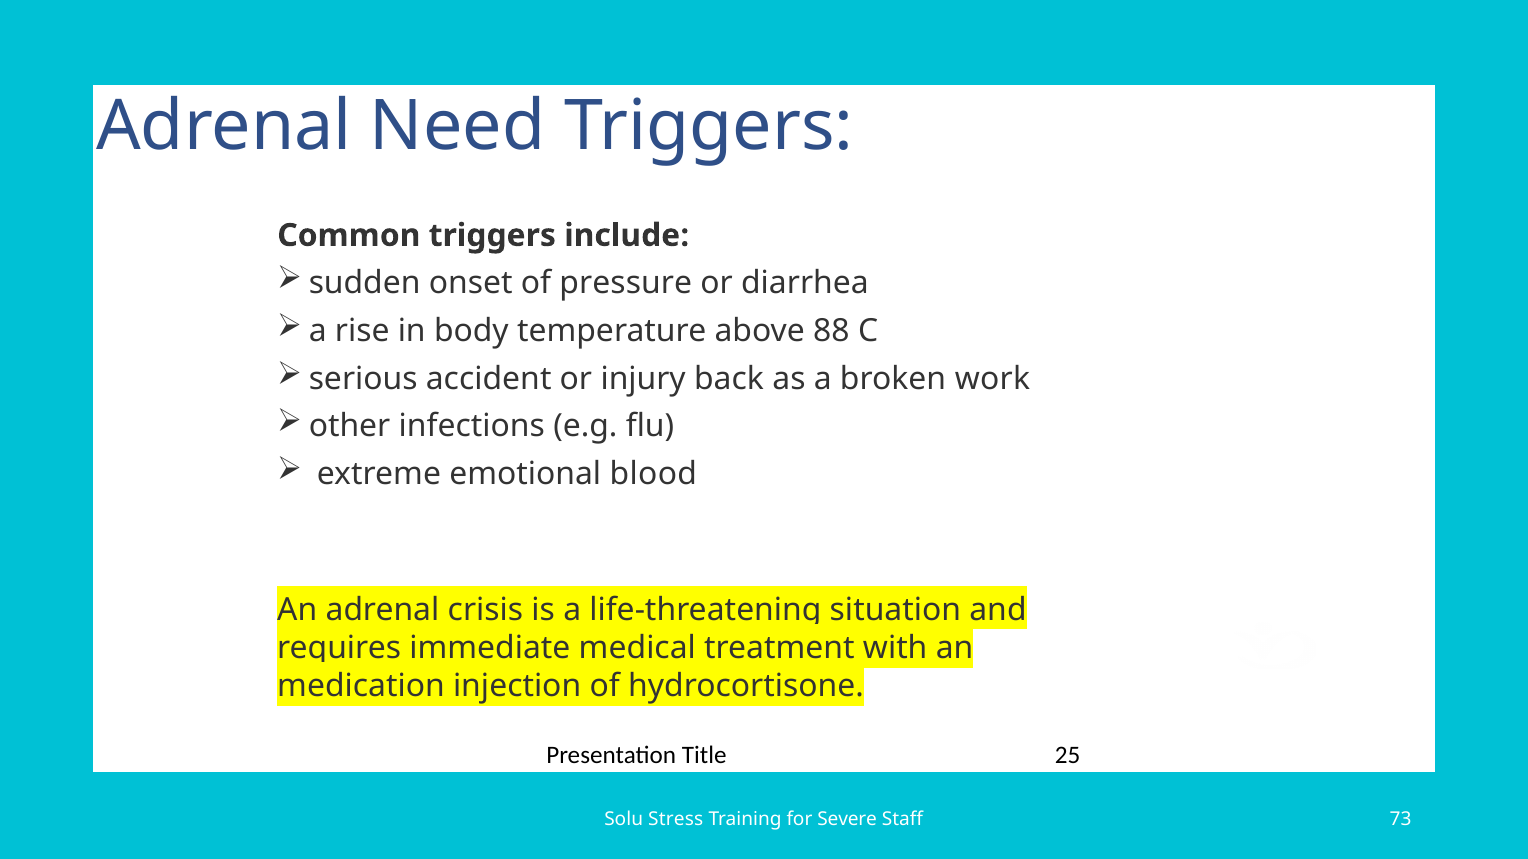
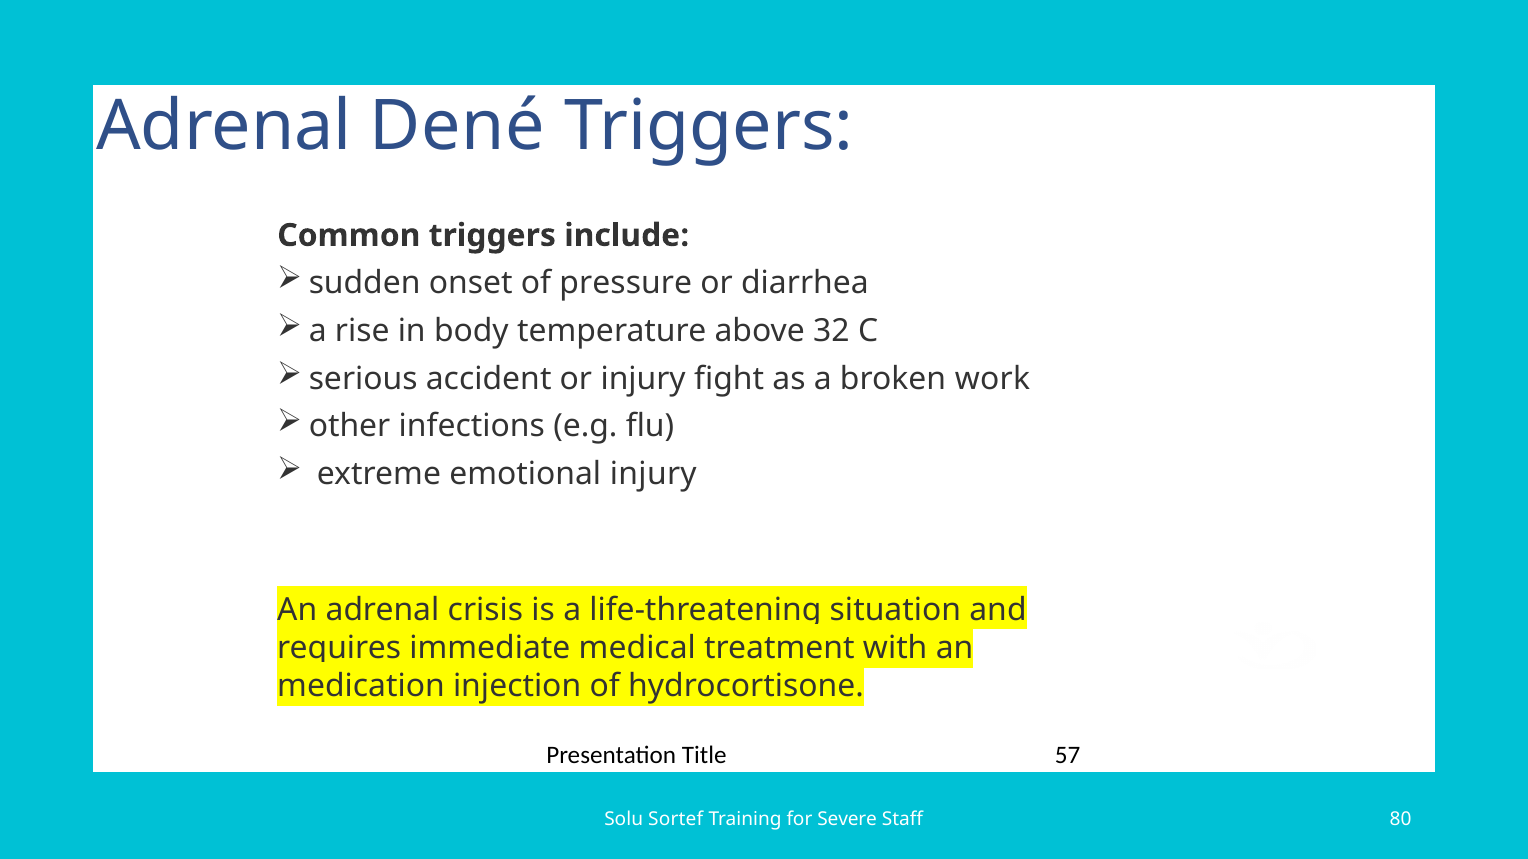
Need: Need -> Dené
88: 88 -> 32
back: back -> fight
emotional blood: blood -> injury
25: 25 -> 57
Stress: Stress -> Sortef
73: 73 -> 80
